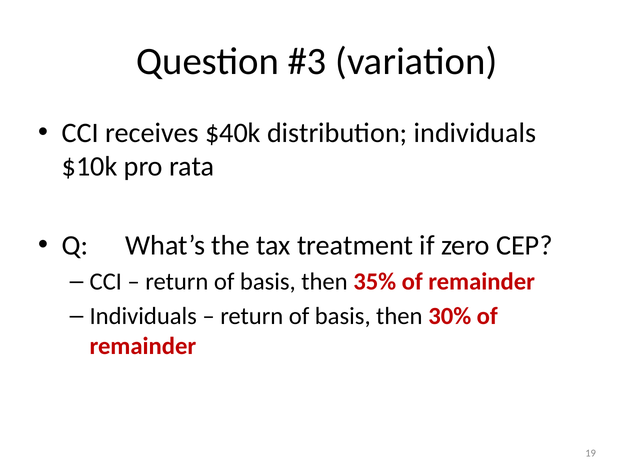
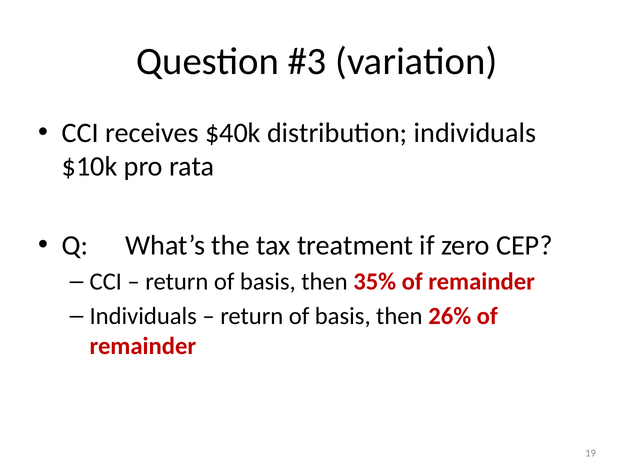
30%: 30% -> 26%
